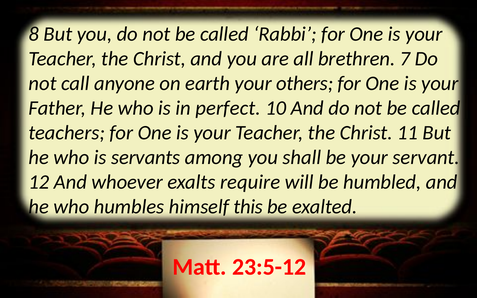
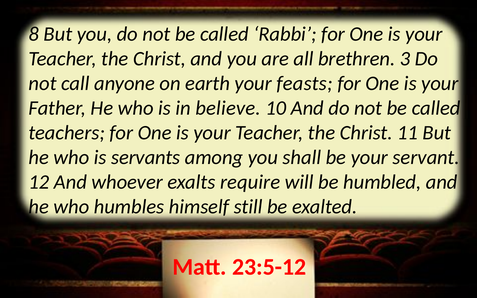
7: 7 -> 3
others: others -> feasts
perfect: perfect -> believe
this: this -> still
